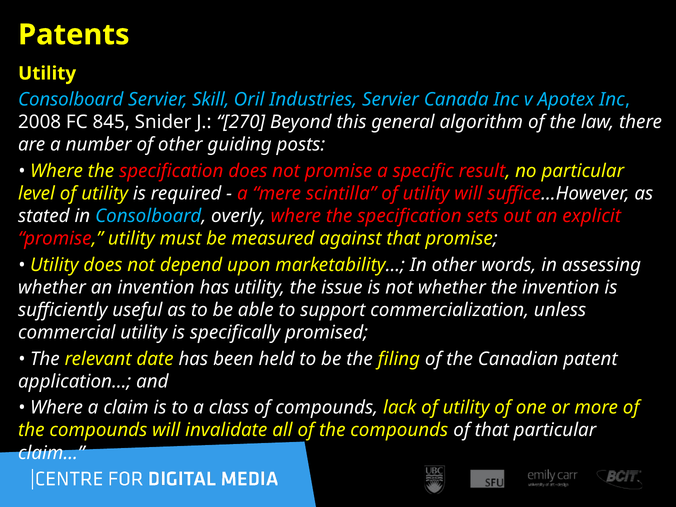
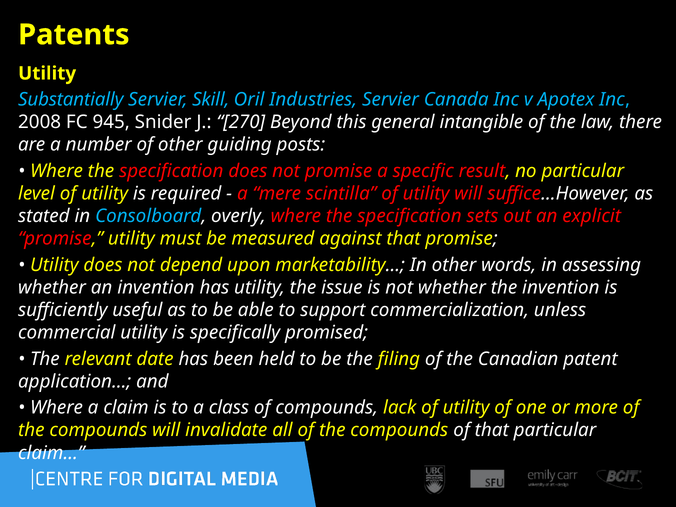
Consolboard at (71, 100): Consolboard -> Substantially
845: 845 -> 945
algorithm: algorithm -> intangible
